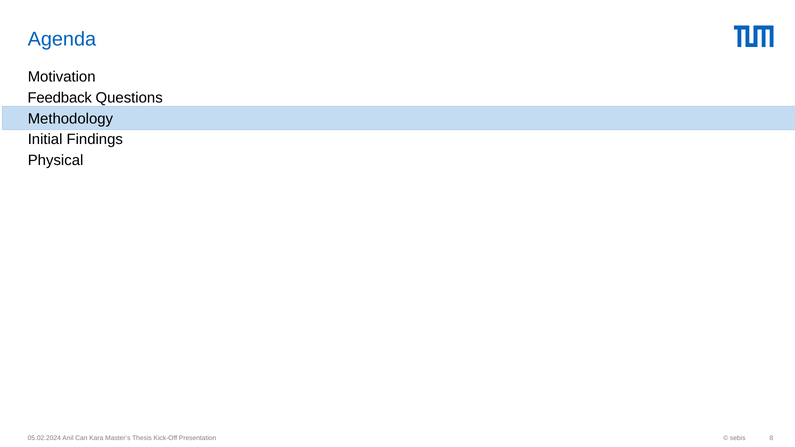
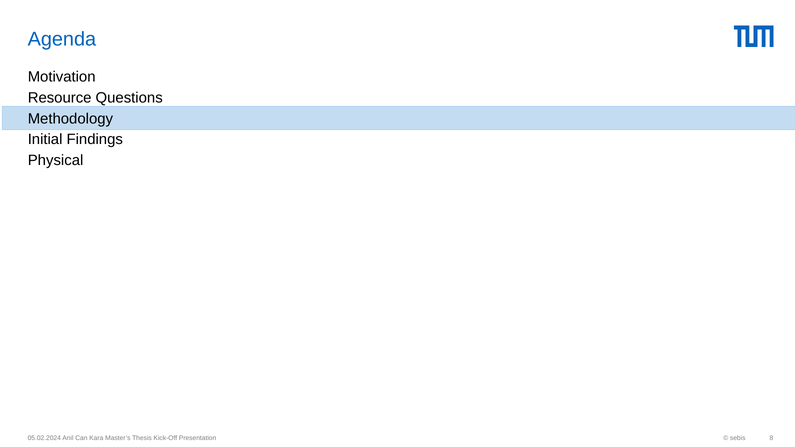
Feedback: Feedback -> Resource
